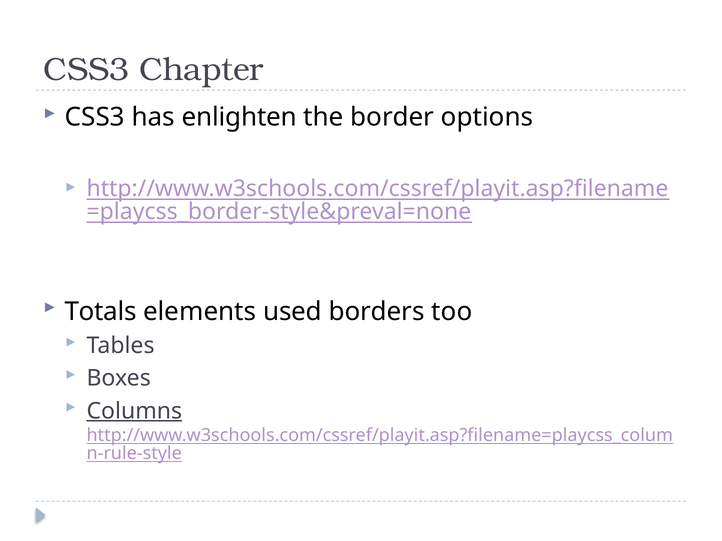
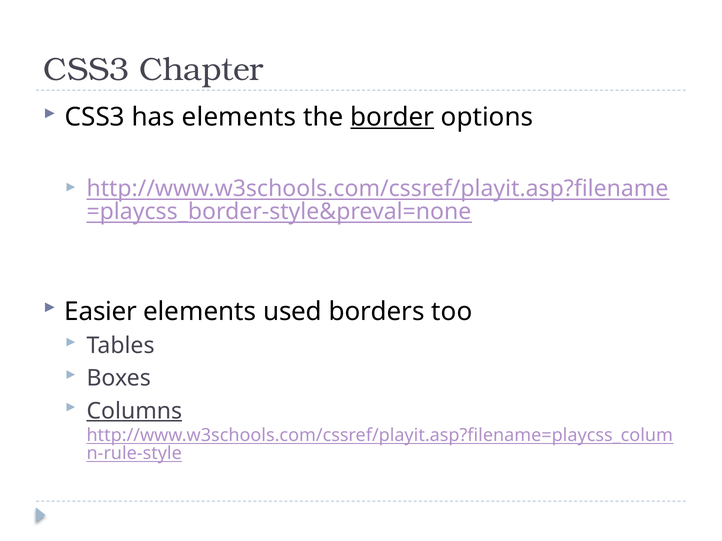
has enlighten: enlighten -> elements
border underline: none -> present
Totals: Totals -> Easier
